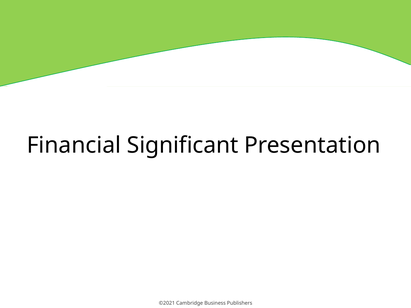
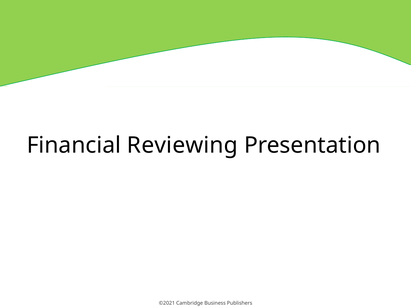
Significant: Significant -> Reviewing
